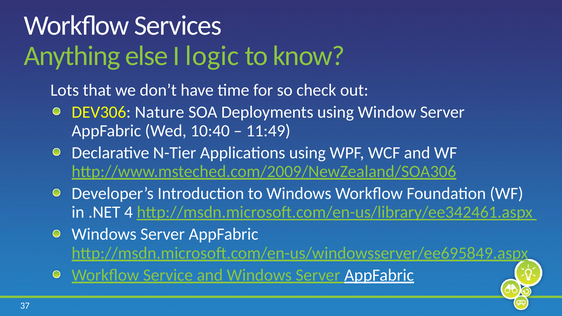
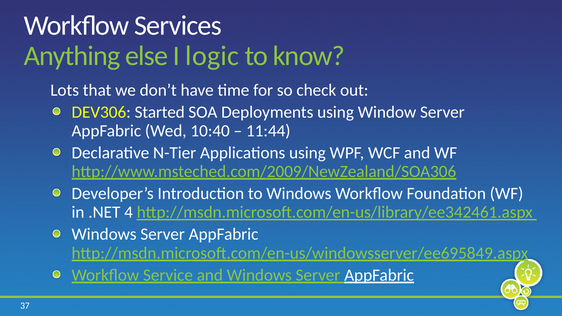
Nature: Nature -> Started
11:49: 11:49 -> 11:44
